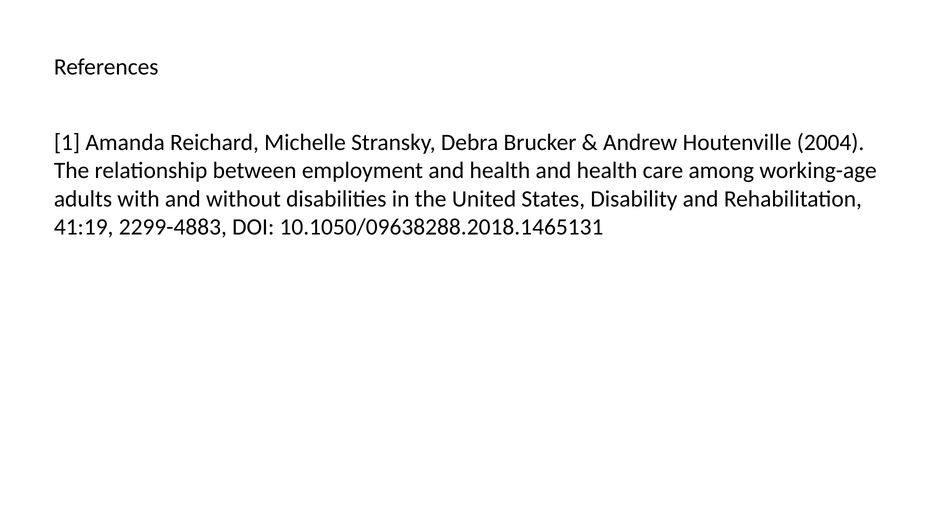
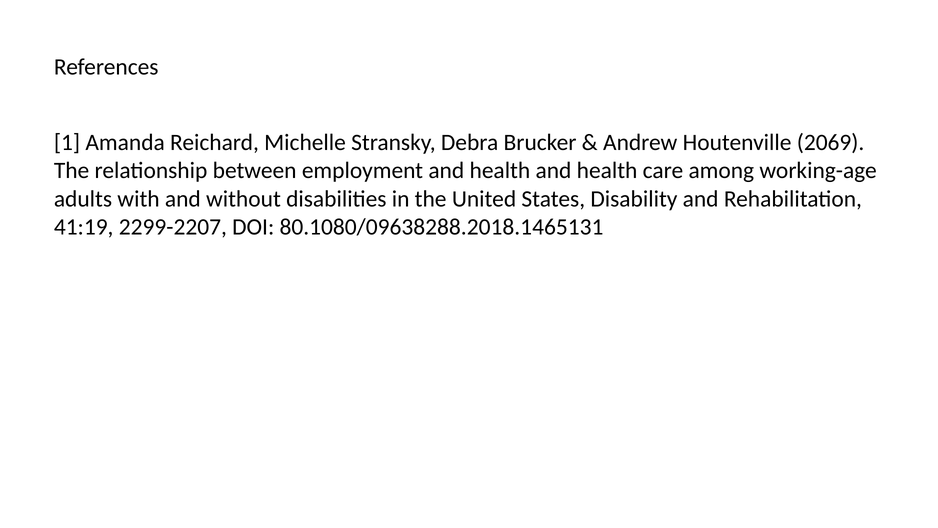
2004: 2004 -> 2069
2299-4883: 2299-4883 -> 2299-2207
10.1050/09638288.2018.1465131: 10.1050/09638288.2018.1465131 -> 80.1080/09638288.2018.1465131
